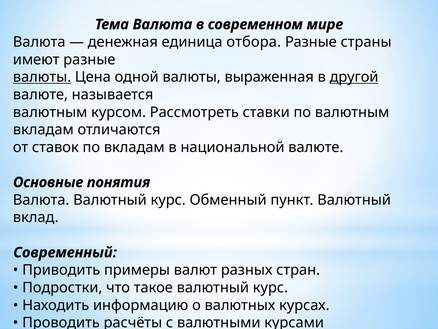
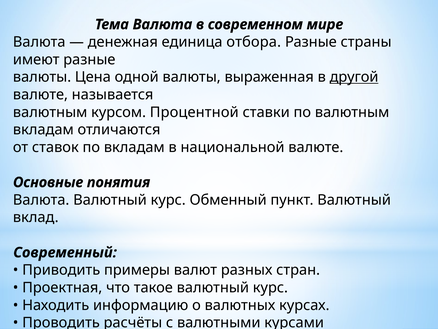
валюты at (42, 77) underline: present -> none
Рассмотреть: Рассмотреть -> Процентной
Подростки: Подростки -> Проектная
